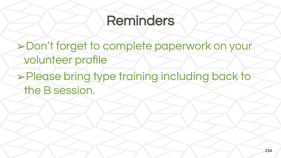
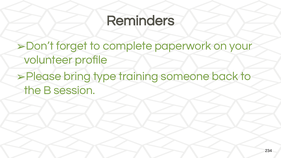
including: including -> someone
